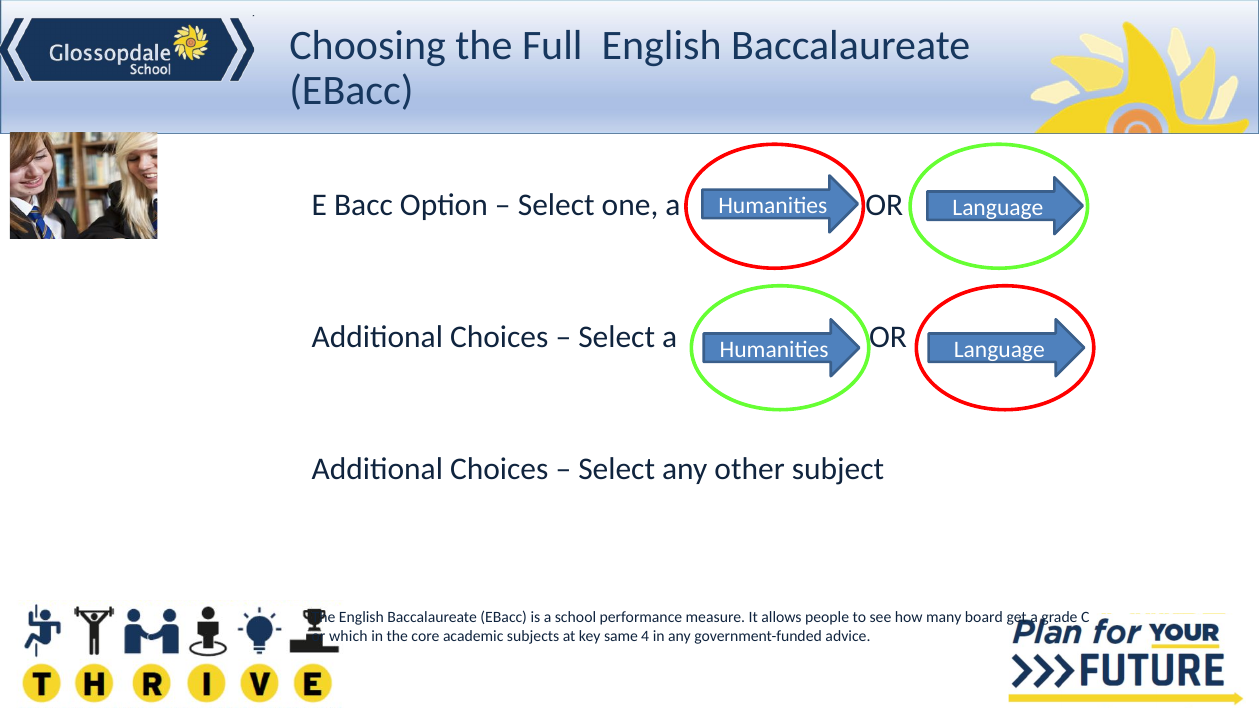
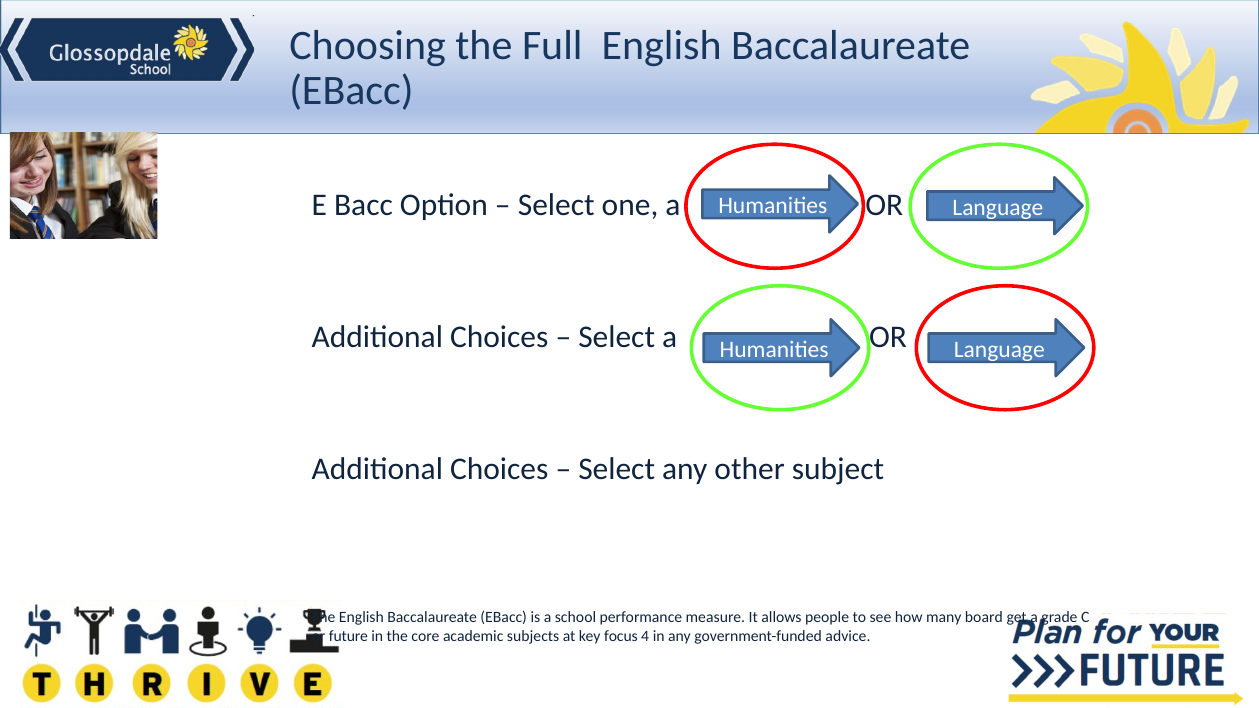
which: which -> future
same: same -> focus
